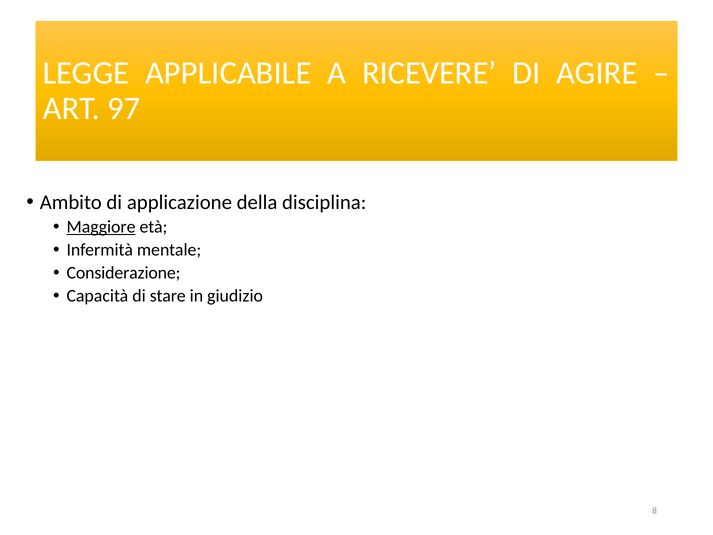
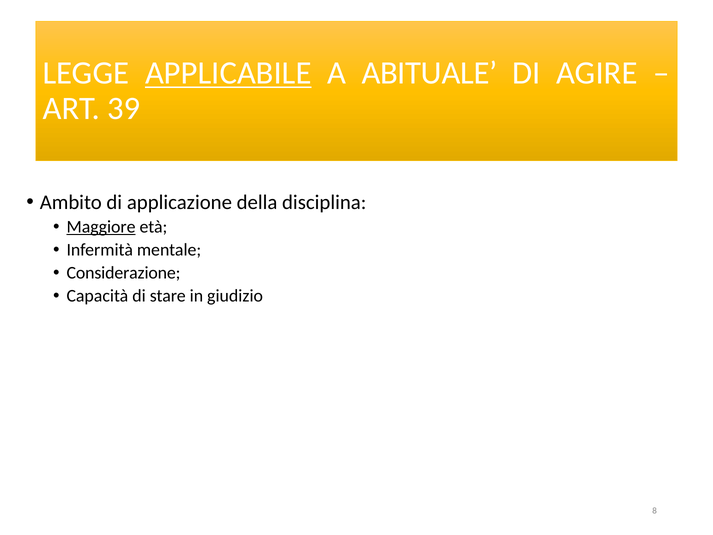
APPLICABILE underline: none -> present
RICEVERE: RICEVERE -> ABITUALE
97: 97 -> 39
